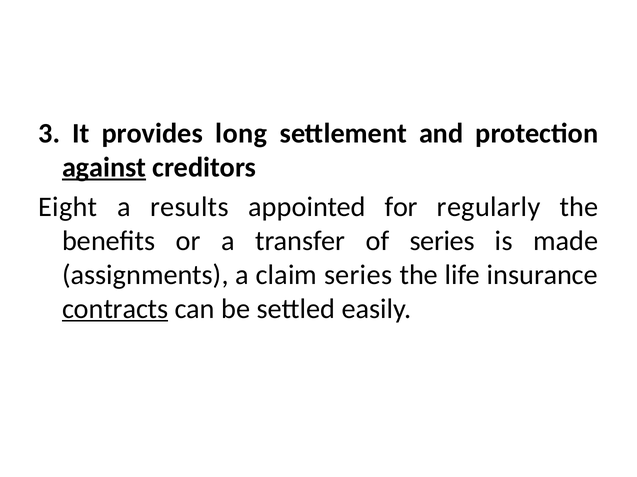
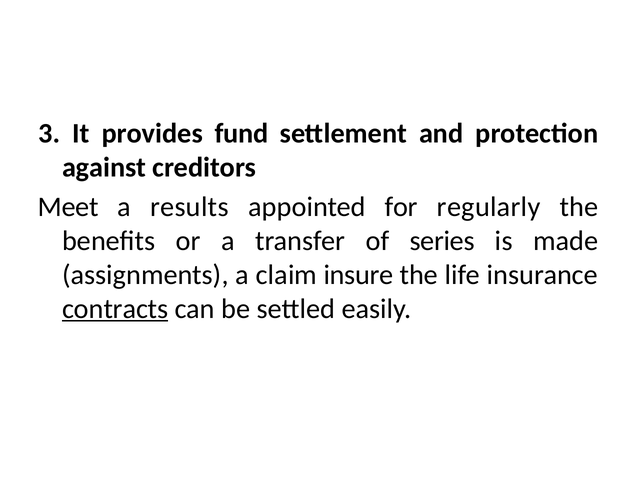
long: long -> fund
against underline: present -> none
Eight: Eight -> Meet
claim series: series -> insure
